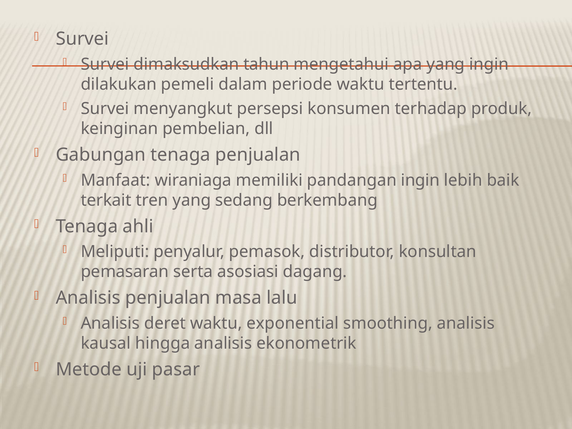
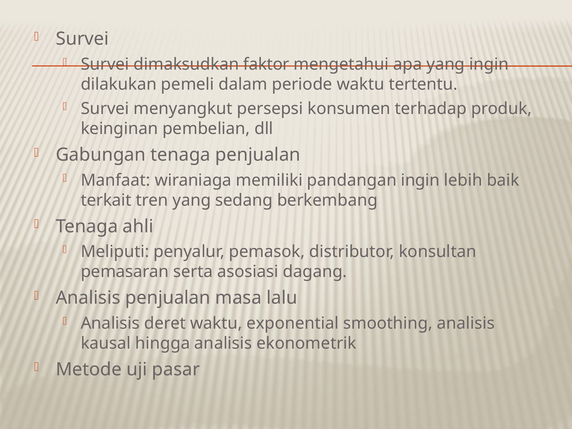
tahun: tahun -> faktor
